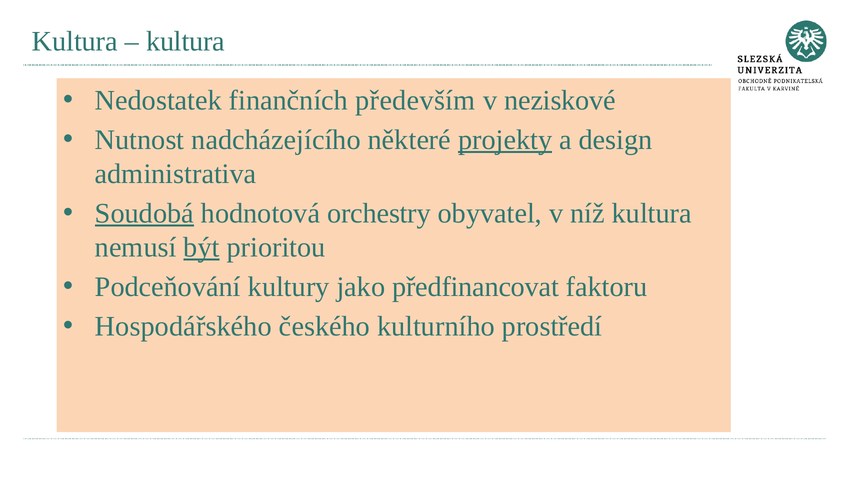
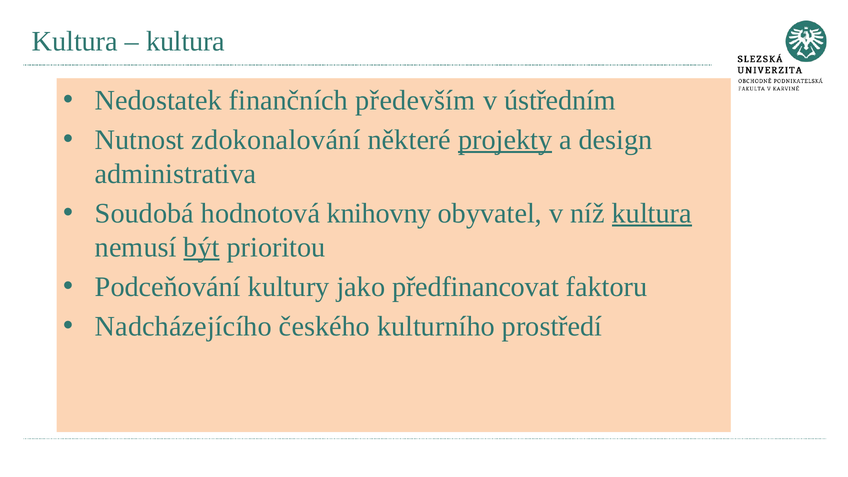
neziskové: neziskové -> ústředním
nadcházejícího: nadcházejícího -> zdokonalování
Soudobá underline: present -> none
orchestry: orchestry -> knihovny
kultura at (652, 213) underline: none -> present
Hospodářského: Hospodářského -> Nadcházejícího
